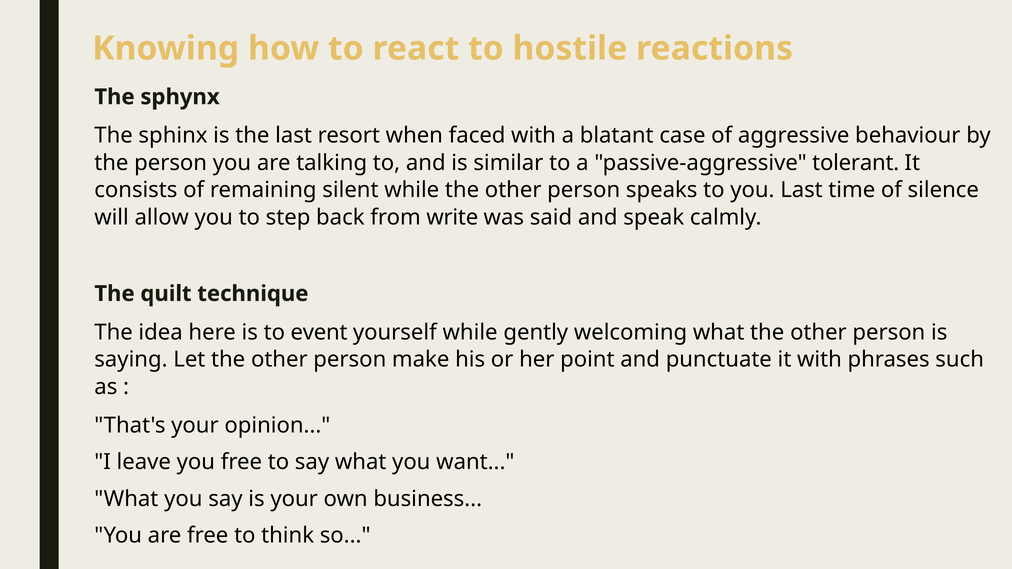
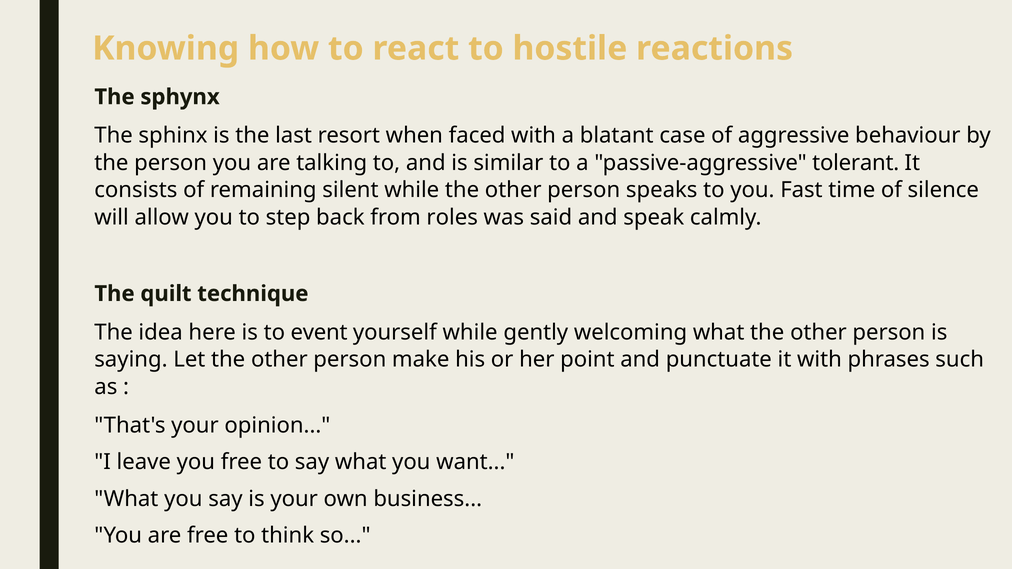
you Last: Last -> Fast
write: write -> roles
